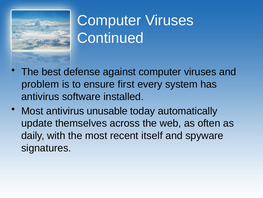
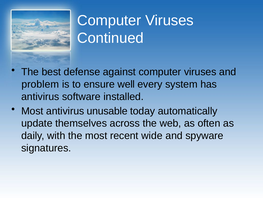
first: first -> well
itself: itself -> wide
